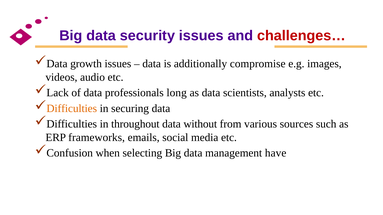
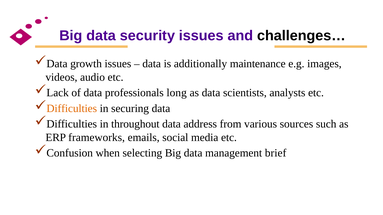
challenges… colour: red -> black
compromise: compromise -> maintenance
without: without -> address
have: have -> brief
